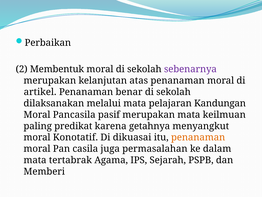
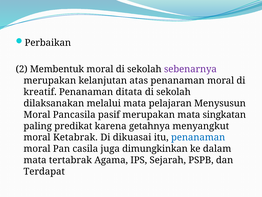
artikel: artikel -> kreatif
benar: benar -> ditata
Kandungan: Kandungan -> Menysusun
keilmuan: keilmuan -> singkatan
Konotatif: Konotatif -> Ketabrak
penanaman at (198, 137) colour: orange -> blue
permasalahan: permasalahan -> dimungkinkan
Memberi: Memberi -> Terdapat
